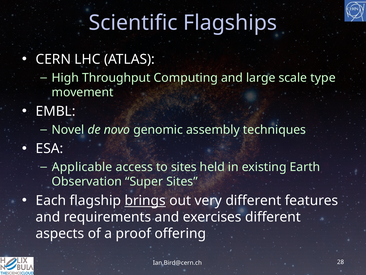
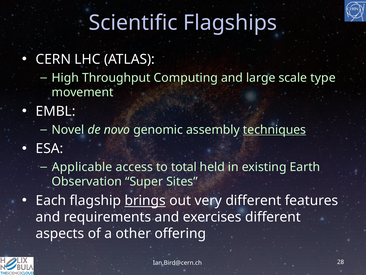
techniques underline: none -> present
to sites: sites -> total
proof: proof -> other
